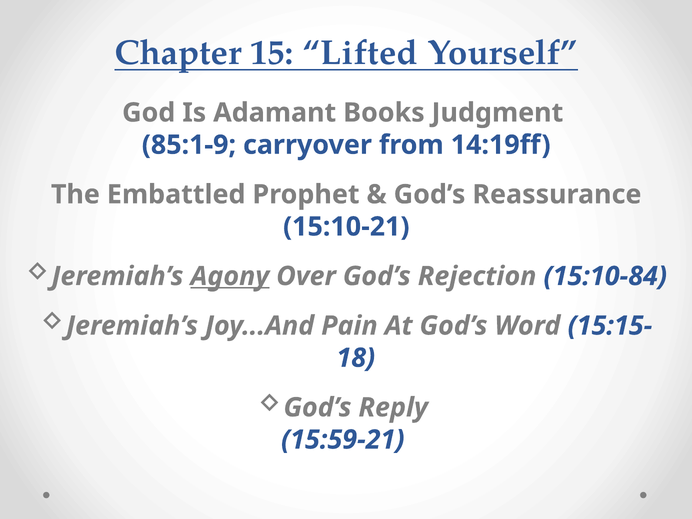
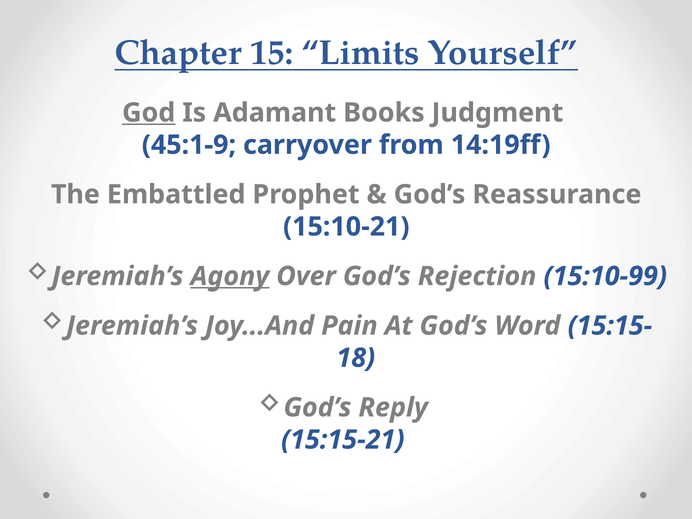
Lifted: Lifted -> Limits
God underline: none -> present
85:1-9: 85:1-9 -> 45:1-9
15:10-84: 15:10-84 -> 15:10-99
15:59-21: 15:59-21 -> 15:15-21
